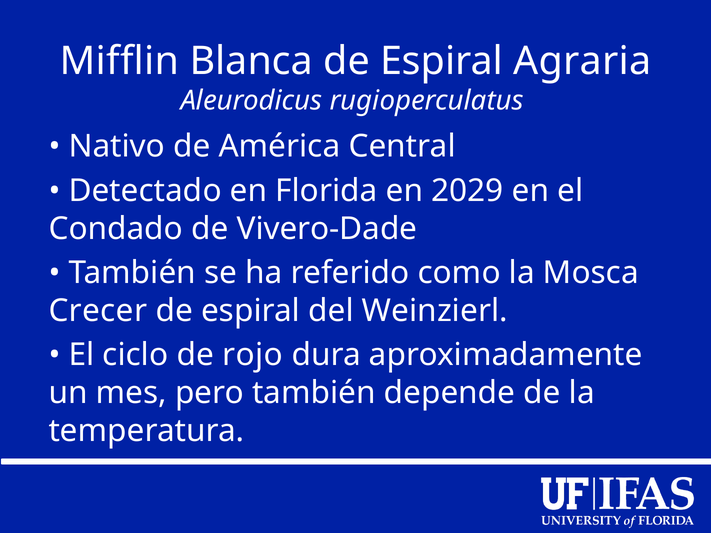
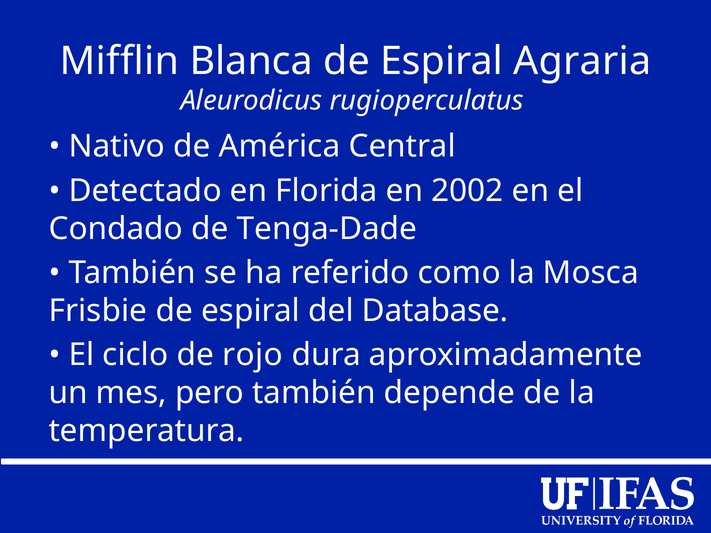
2029: 2029 -> 2002
Vivero-Dade: Vivero-Dade -> Tenga-Dade
Crecer: Crecer -> Frisbie
Weinzierl: Weinzierl -> Database
